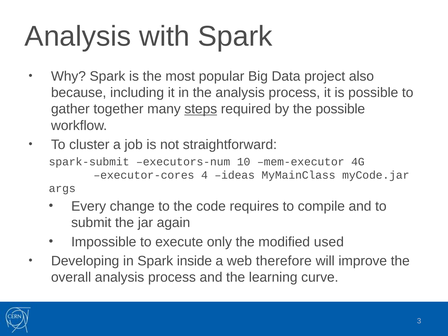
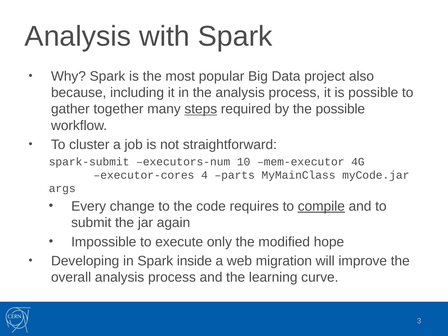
ideas: ideas -> parts
compile underline: none -> present
used: used -> hope
therefore: therefore -> migration
